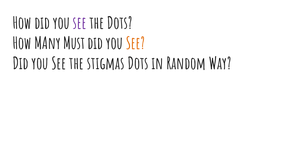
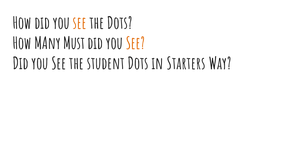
see at (80, 23) colour: purple -> orange
stigmas: stigmas -> student
Random: Random -> Starters
